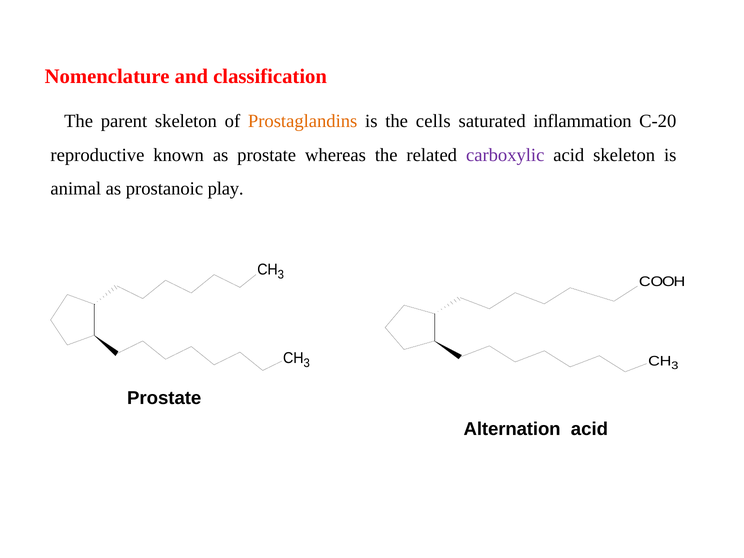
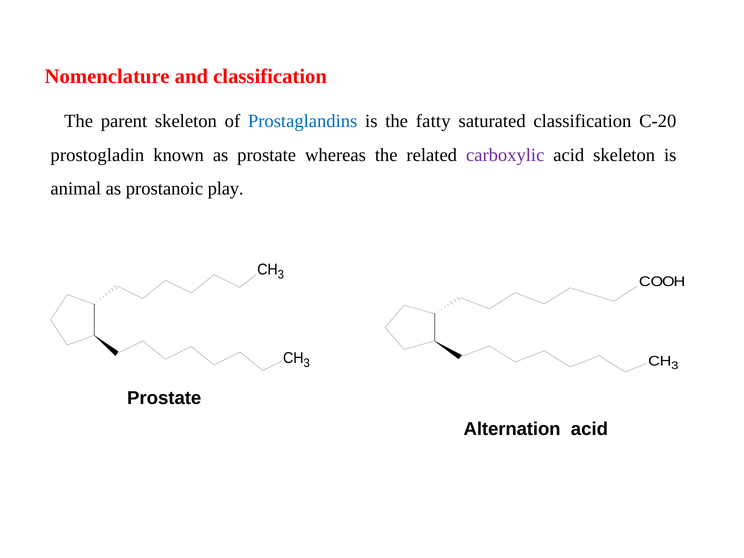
Prostaglandins colour: orange -> blue
cells: cells -> fatty
saturated inflammation: inflammation -> classification
reproductive: reproductive -> prostogladin
